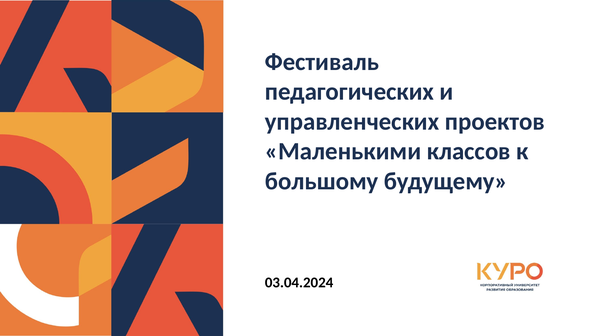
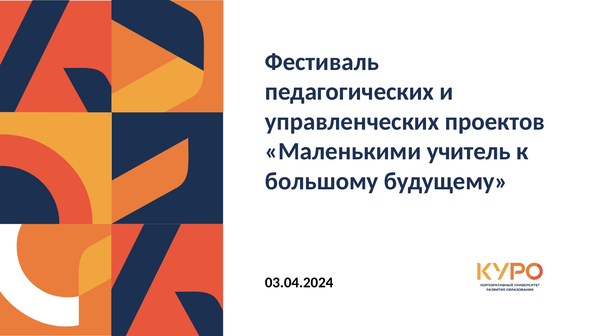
классов: классов -> учитель
